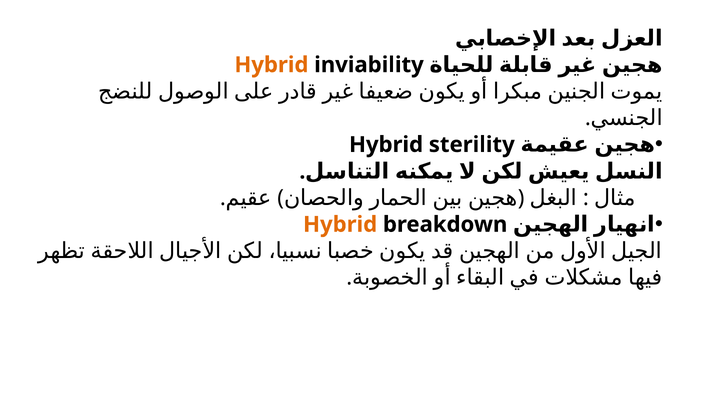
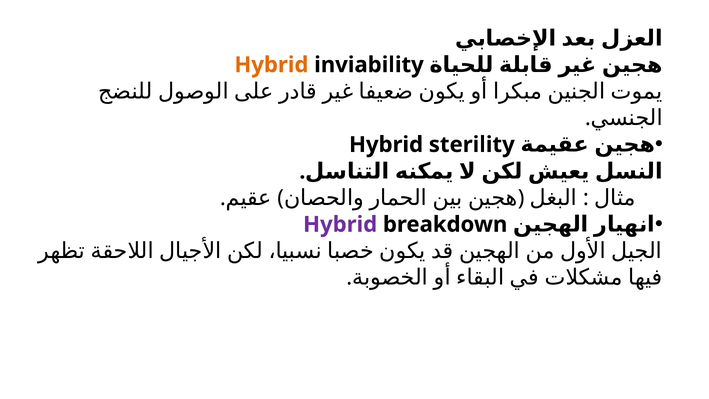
Hybrid at (340, 224) colour: orange -> purple
